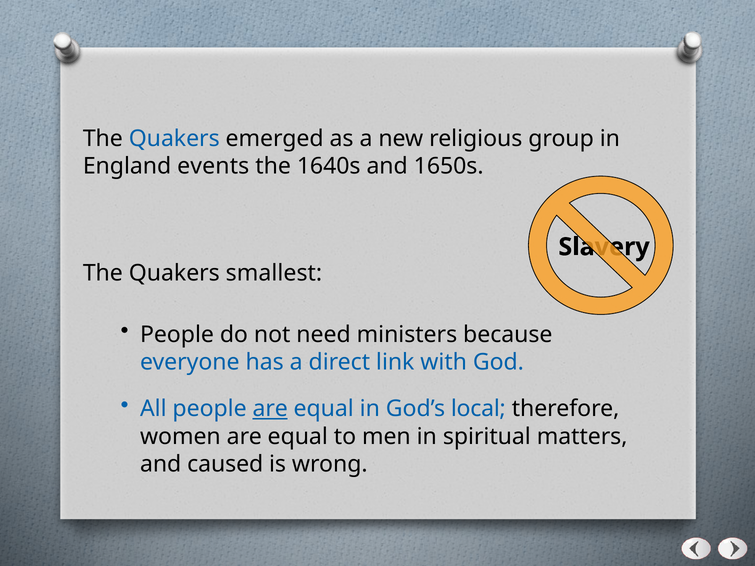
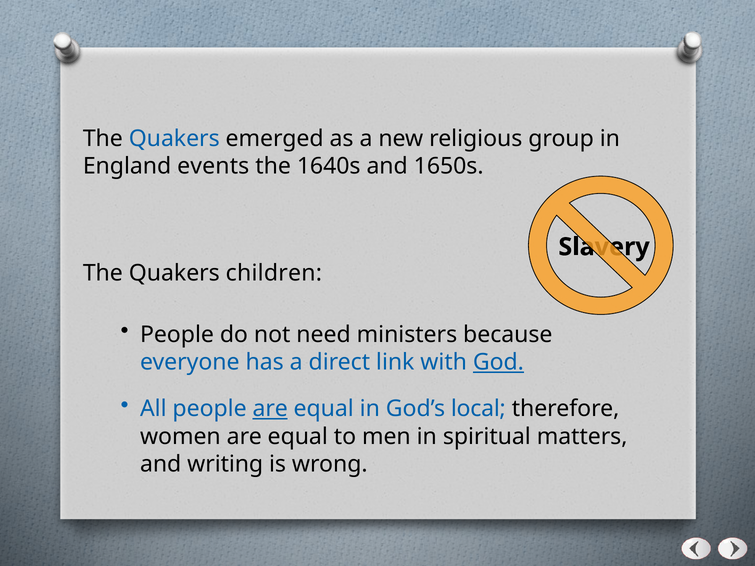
smallest: smallest -> children
God underline: none -> present
caused: caused -> writing
